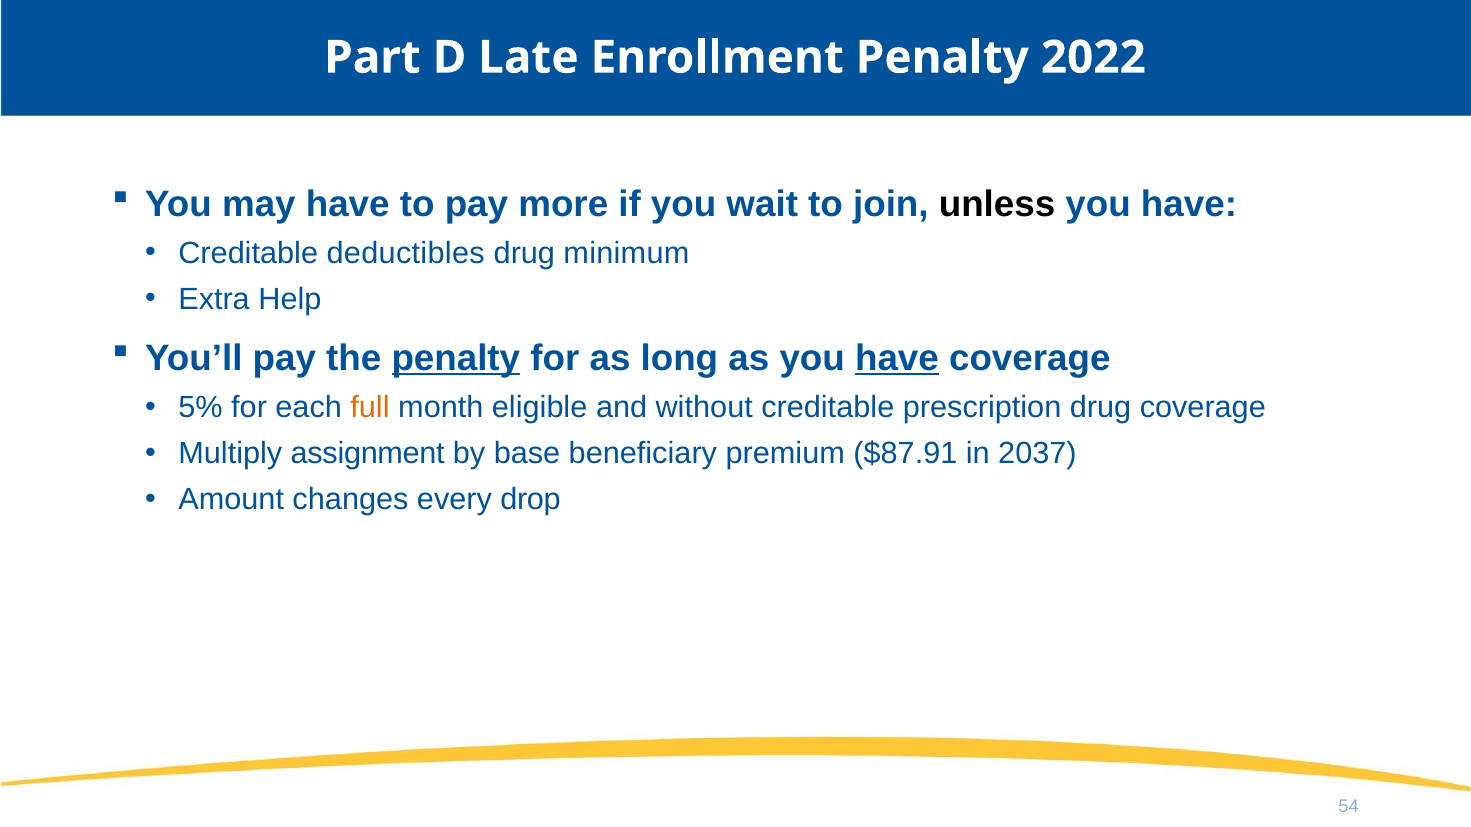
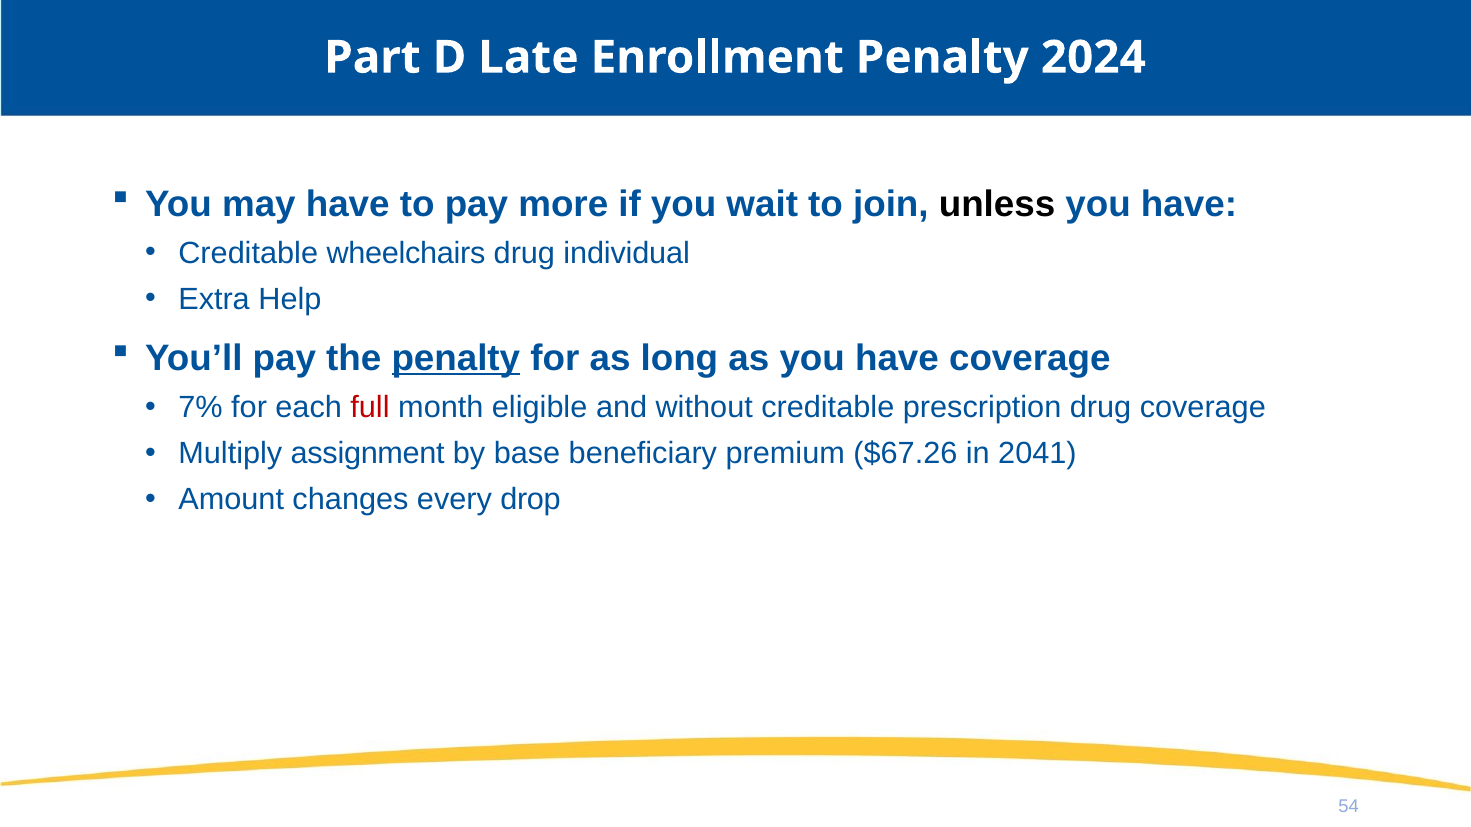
2022: 2022 -> 2024
deductibles: deductibles -> wheelchairs
minimum: minimum -> individual
have at (897, 359) underline: present -> none
5%: 5% -> 7%
full colour: orange -> red
$87.91: $87.91 -> $67.26
2037: 2037 -> 2041
